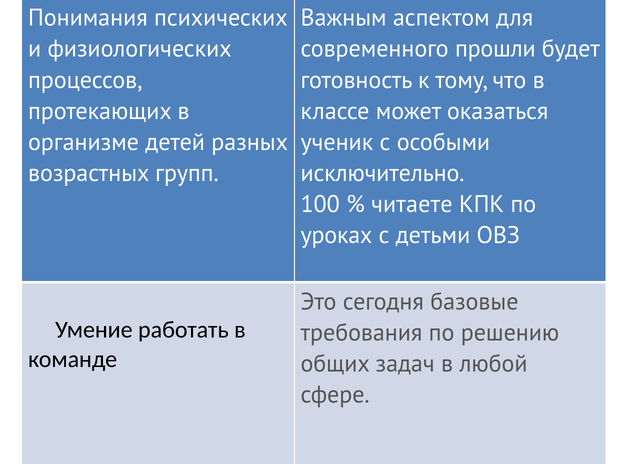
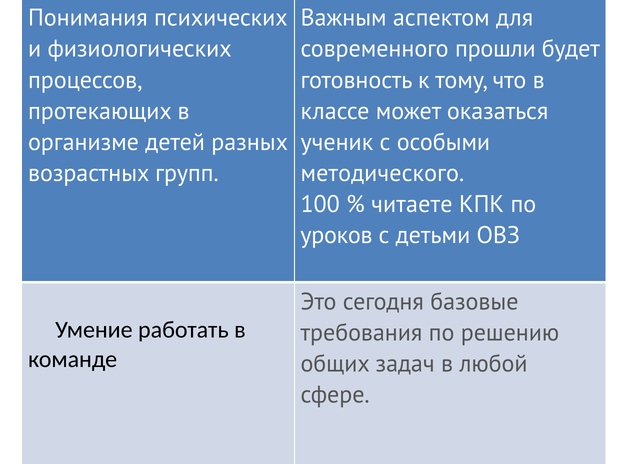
исключительно: исключительно -> методического
уроках: уроках -> уроков
